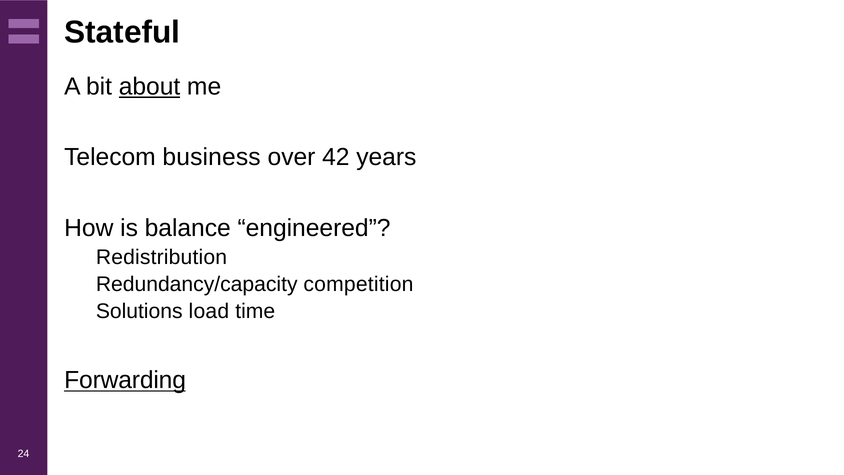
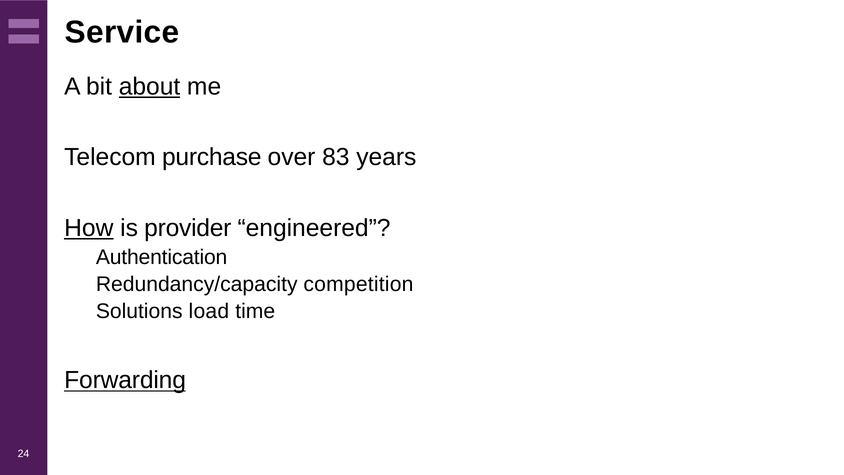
Stateful: Stateful -> Service
business: business -> purchase
42: 42 -> 83
How underline: none -> present
balance: balance -> provider
Redistribution: Redistribution -> Authentication
